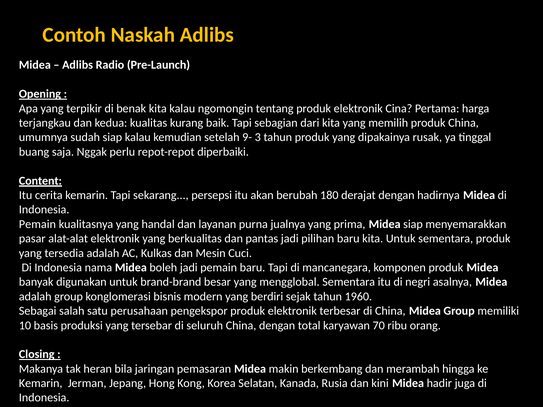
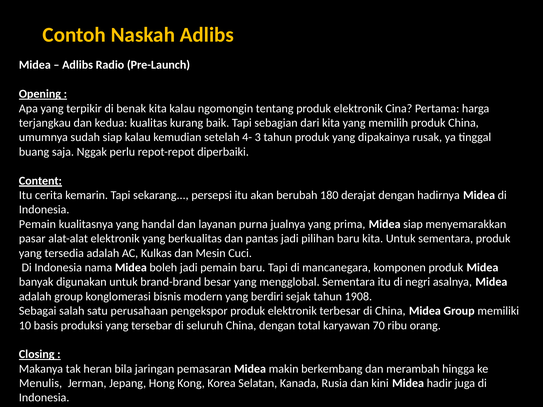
9-: 9- -> 4-
1960: 1960 -> 1908
Kemarin at (41, 383): Kemarin -> Menulis
